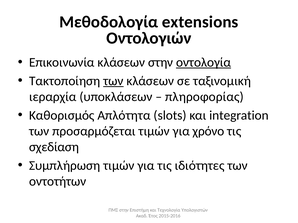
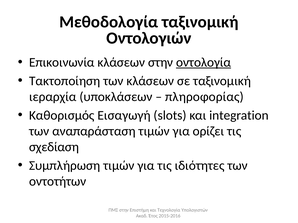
Μεθοδολογία extensions: extensions -> ταξινομική
των at (113, 81) underline: present -> none
Απλότητα: Απλότητα -> Εισαγωγή
προσαρμόζεται: προσαρμόζεται -> αναπαράσταση
χρόνο: χρόνο -> ορίζει
